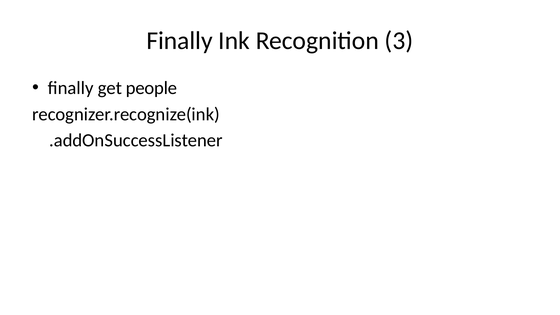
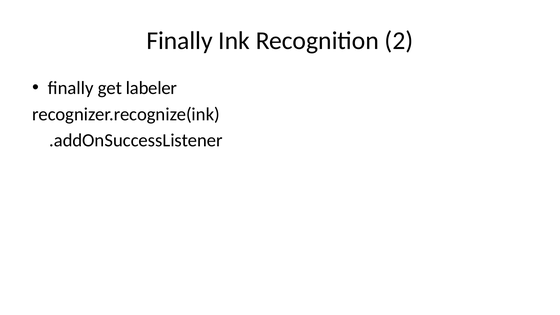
3: 3 -> 2
people: people -> labeler
